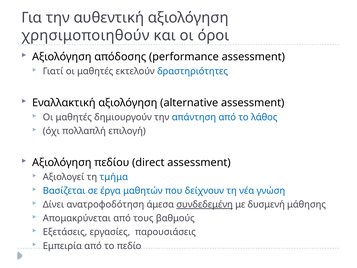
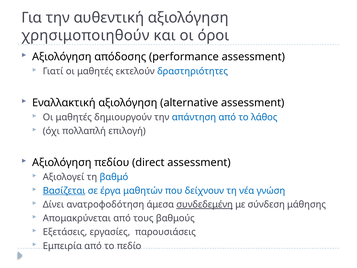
τμήμα: τμήμα -> βαθμό
Βασίζεται underline: none -> present
δυσμενή: δυσμενή -> σύνδεση
